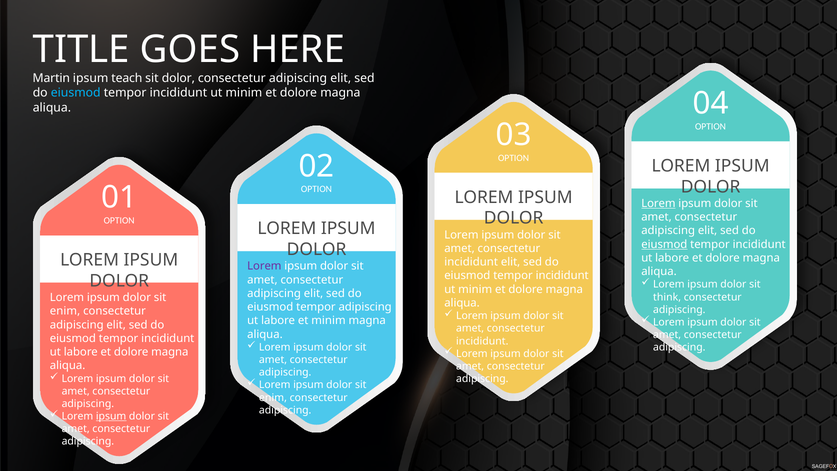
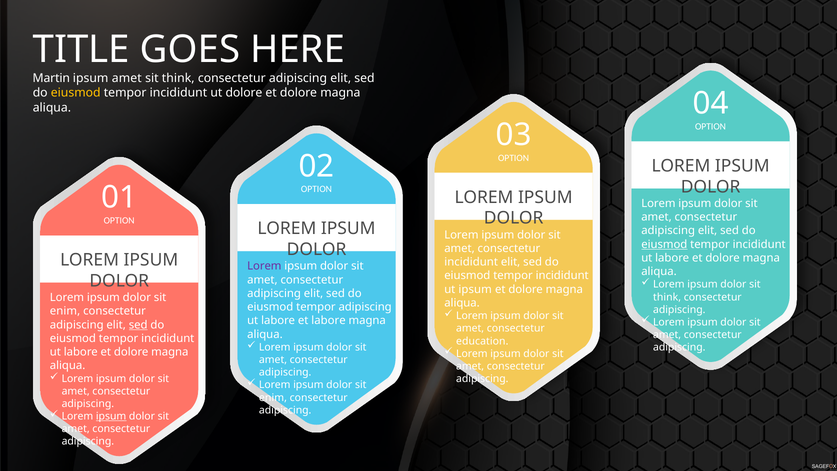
ipsum teach: teach -> amet
dolor at (178, 78): dolor -> think
eiusmod at (76, 93) colour: light blue -> yellow
minim at (244, 93): minim -> dolore
Lorem at (658, 203) underline: present -> none
minim at (475, 289): minim -> ipsum
et minim: minim -> labore
sed at (138, 325) underline: none -> present
incididunt at (482, 341): incididunt -> education
